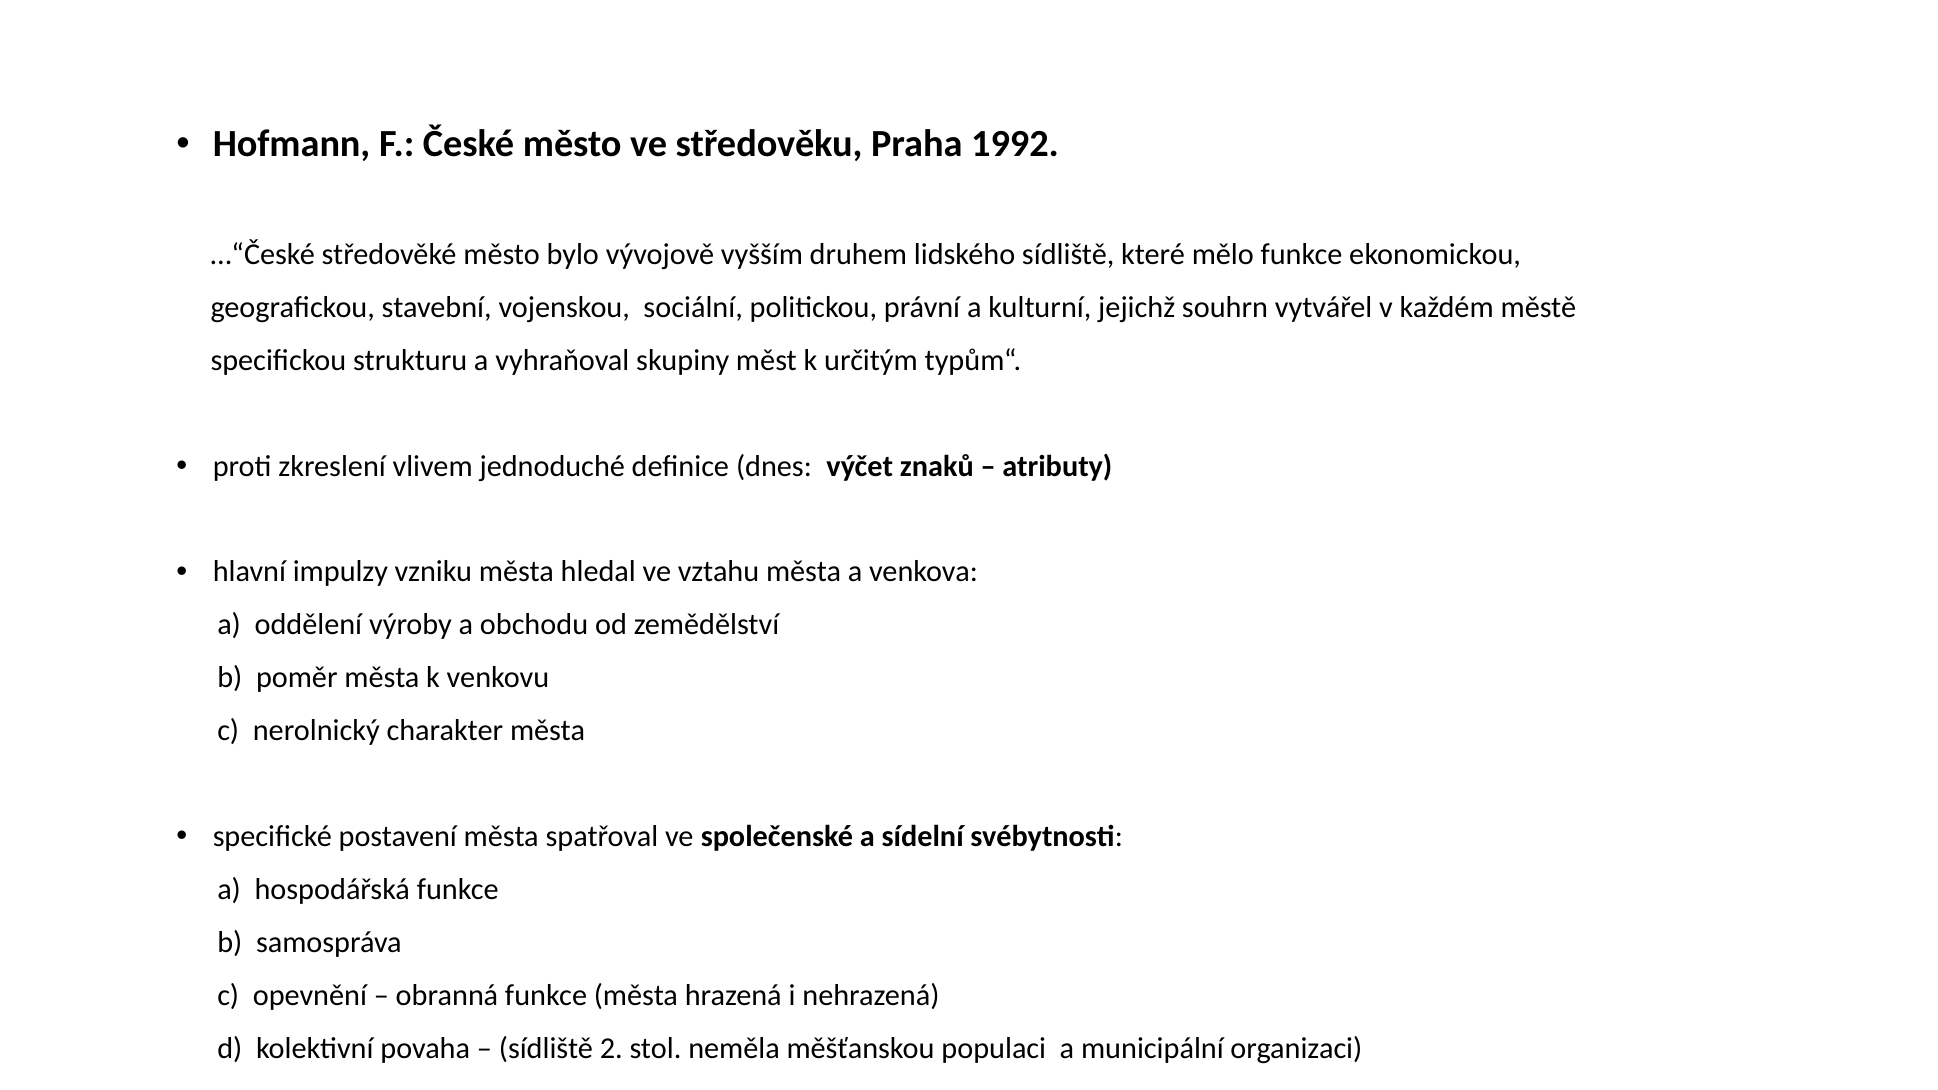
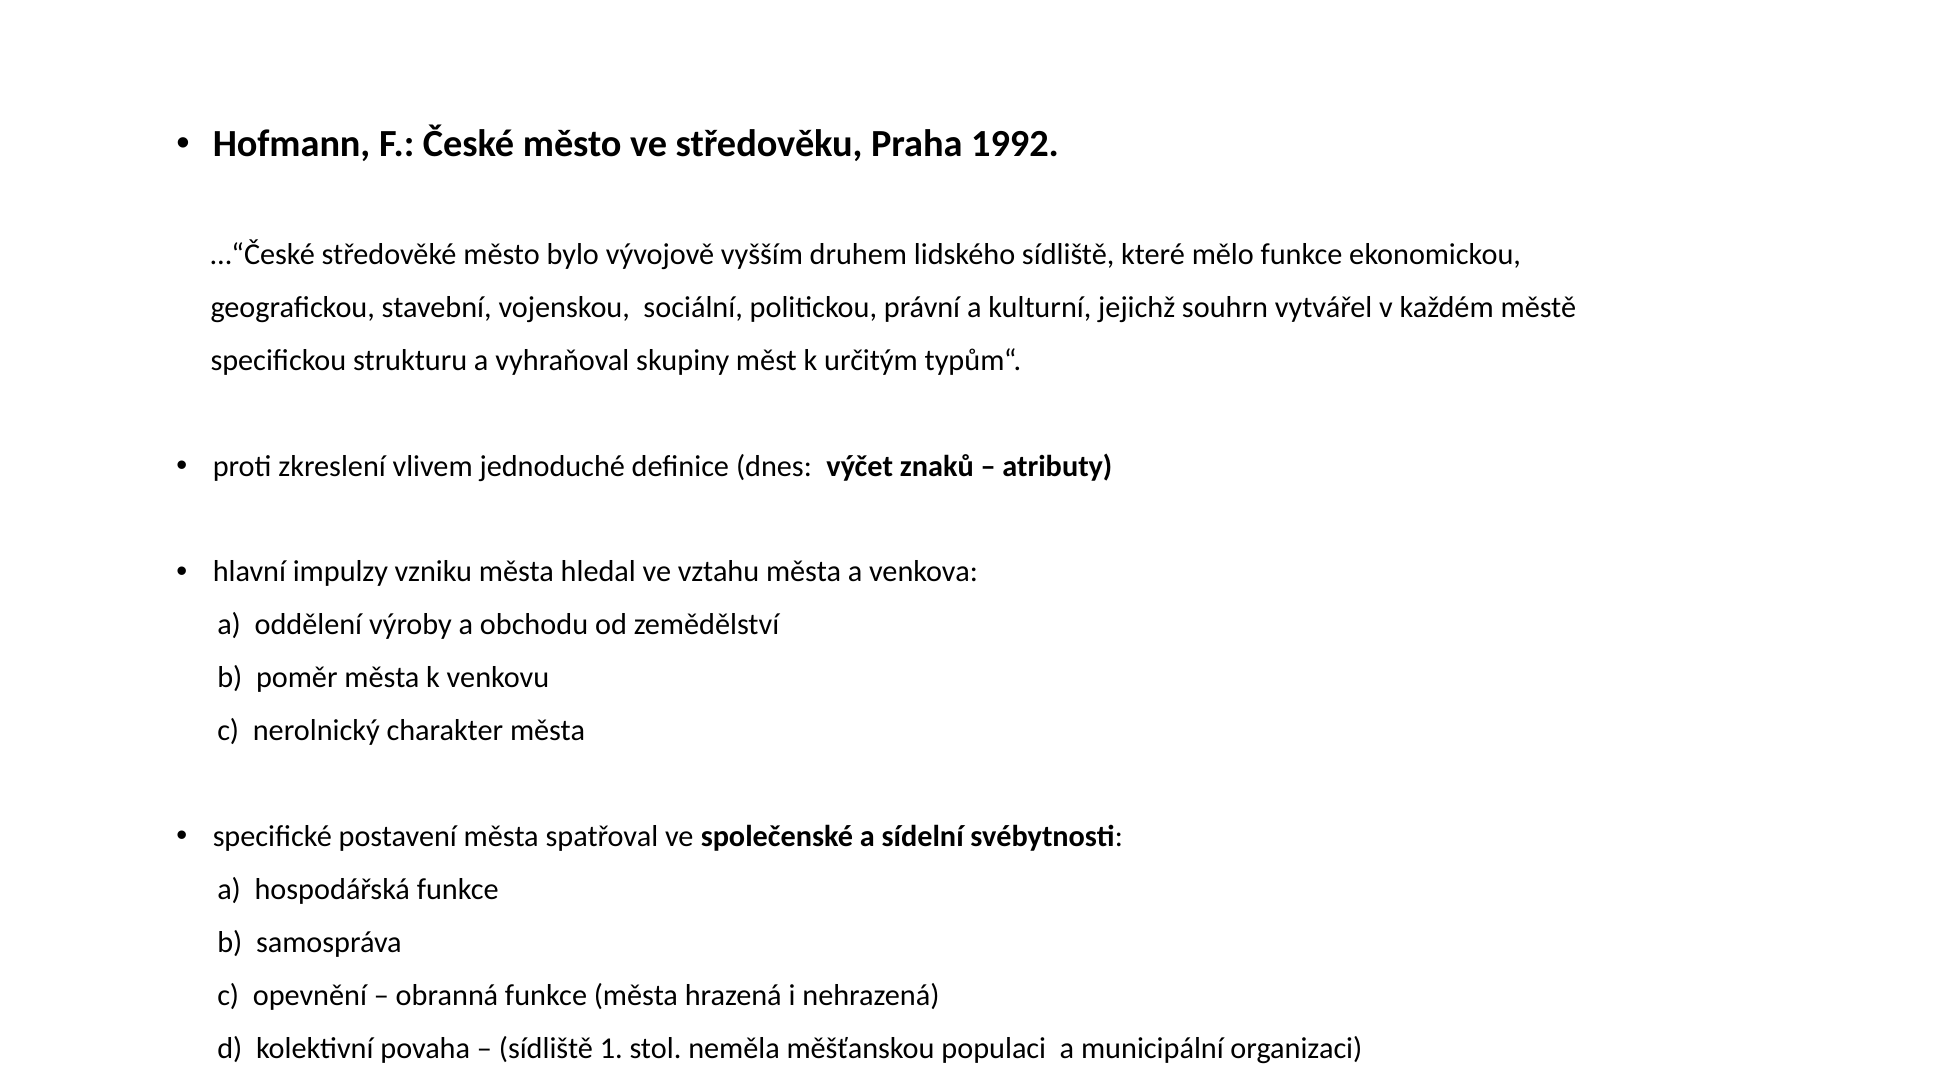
2: 2 -> 1
